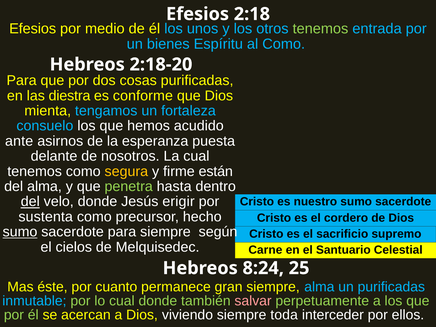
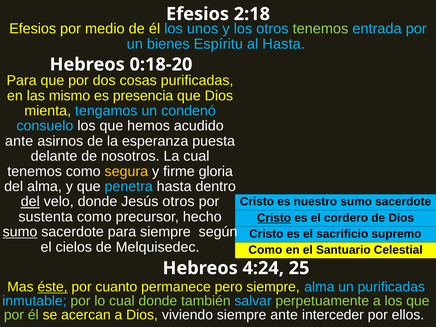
al Como: Como -> Hasta
2:18-20: 2:18-20 -> 0:18-20
diestra: diestra -> mismo
conforme: conforme -> presencia
fortaleza: fortaleza -> condenó
están: están -> gloria
penetra colour: light green -> light blue
Jesús erigir: erigir -> otros
Cristo at (274, 218) underline: none -> present
Carne at (265, 250): Carne -> Como
8:24: 8:24 -> 4:24
éste underline: none -> present
gran: gran -> pero
salvar colour: pink -> light blue
siempre toda: toda -> ante
